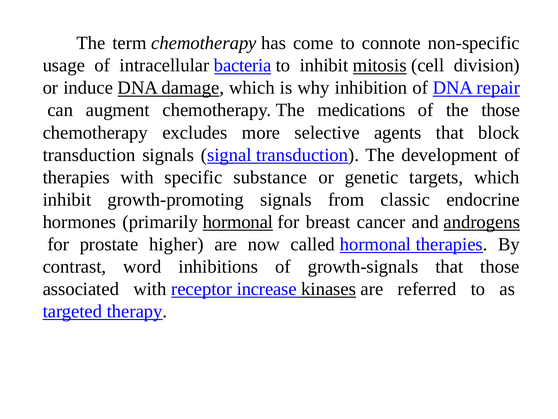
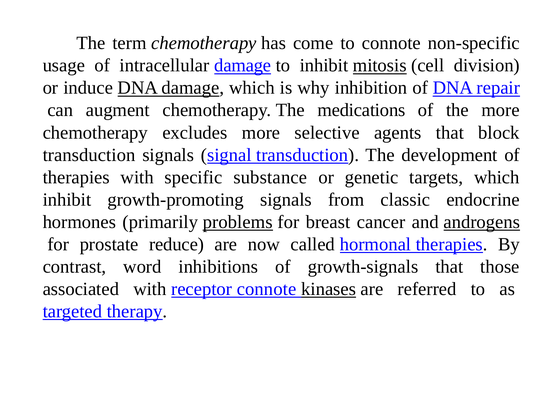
intracellular bacteria: bacteria -> damage
the those: those -> more
primarily hormonal: hormonal -> problems
higher: higher -> reduce
receptor increase: increase -> connote
